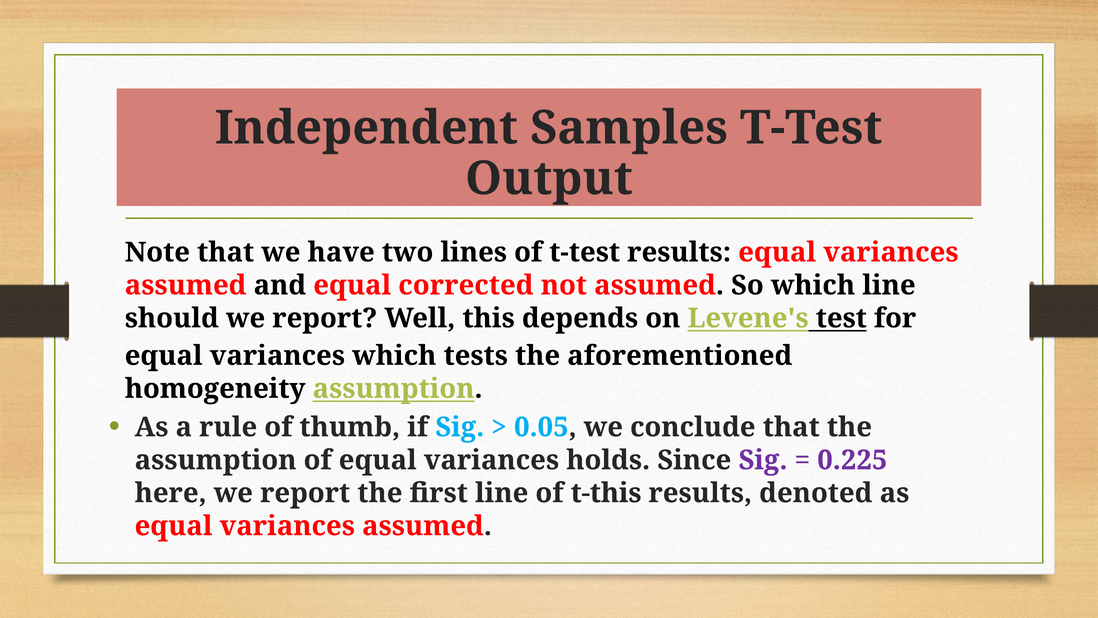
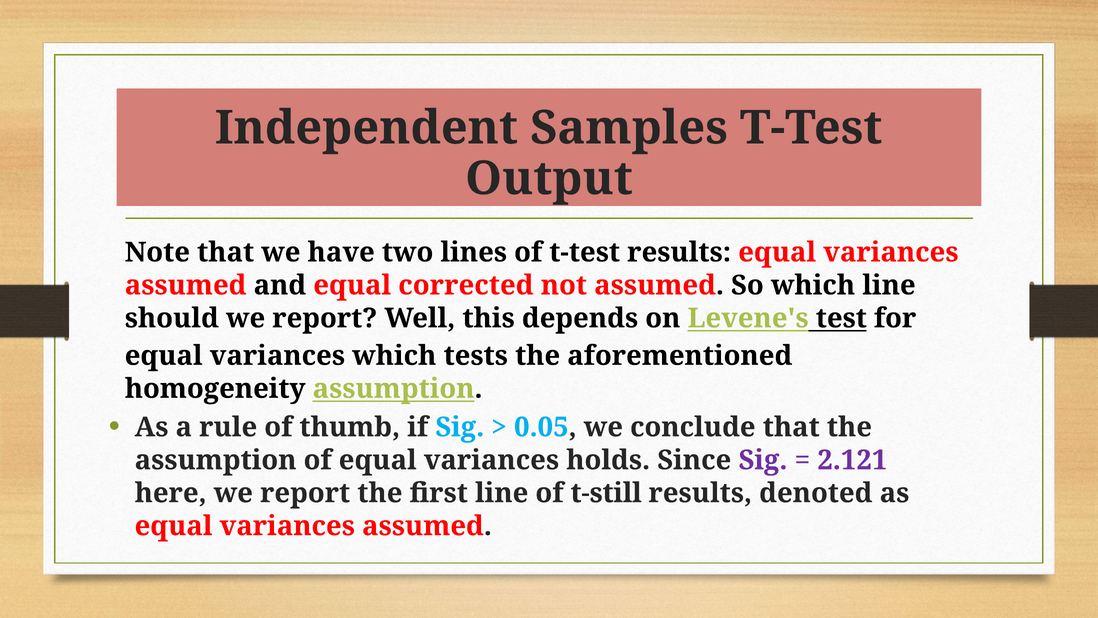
0.225: 0.225 -> 2.121
t-this: t-this -> t-still
